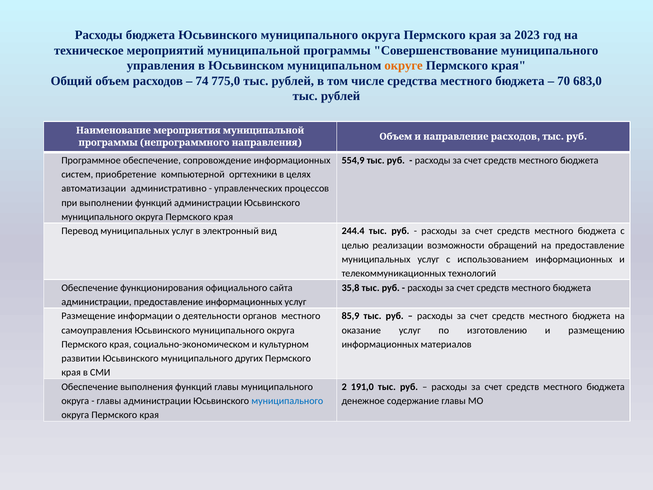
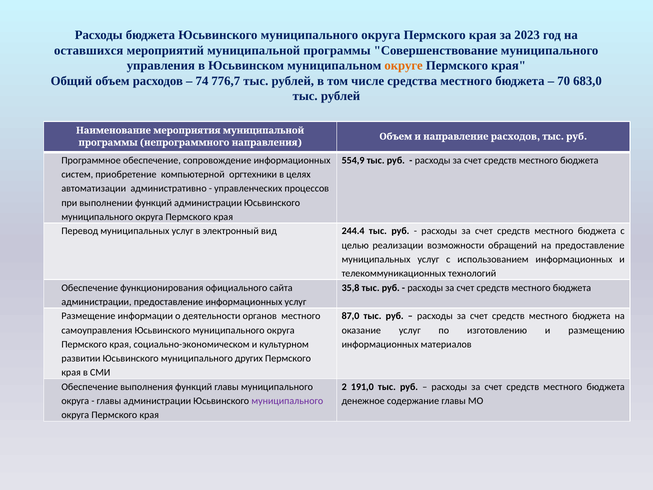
техническое: техническое -> оставшихся
775,0: 775,0 -> 776,7
85,9: 85,9 -> 87,0
муниципального at (287, 401) colour: blue -> purple
